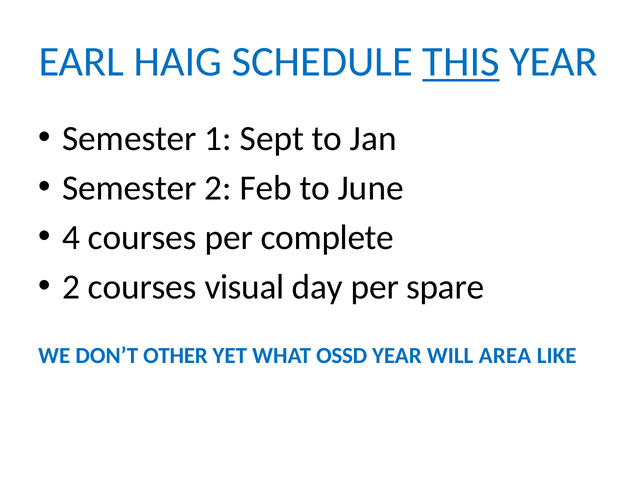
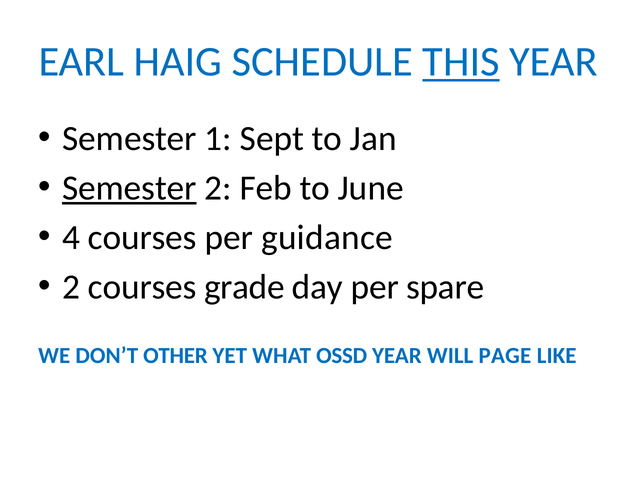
Semester at (129, 188) underline: none -> present
complete: complete -> guidance
visual: visual -> grade
AREA: AREA -> PAGE
